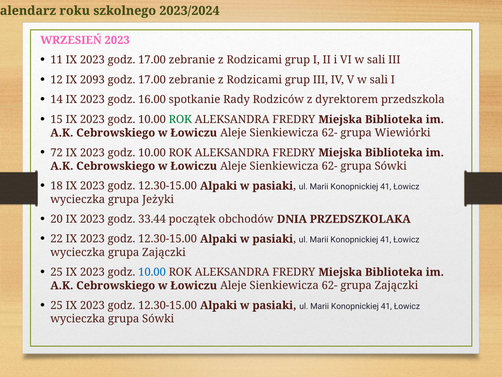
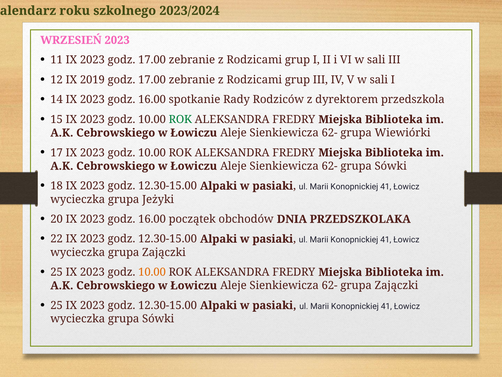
2093: 2093 -> 2019
72: 72 -> 17
33.44 at (152, 219): 33.44 -> 16.00
10.00 at (152, 272) colour: blue -> orange
